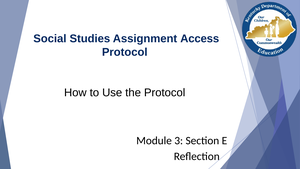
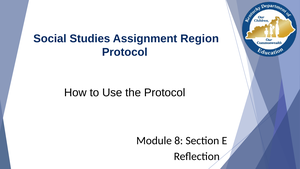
Access: Access -> Region
3: 3 -> 8
